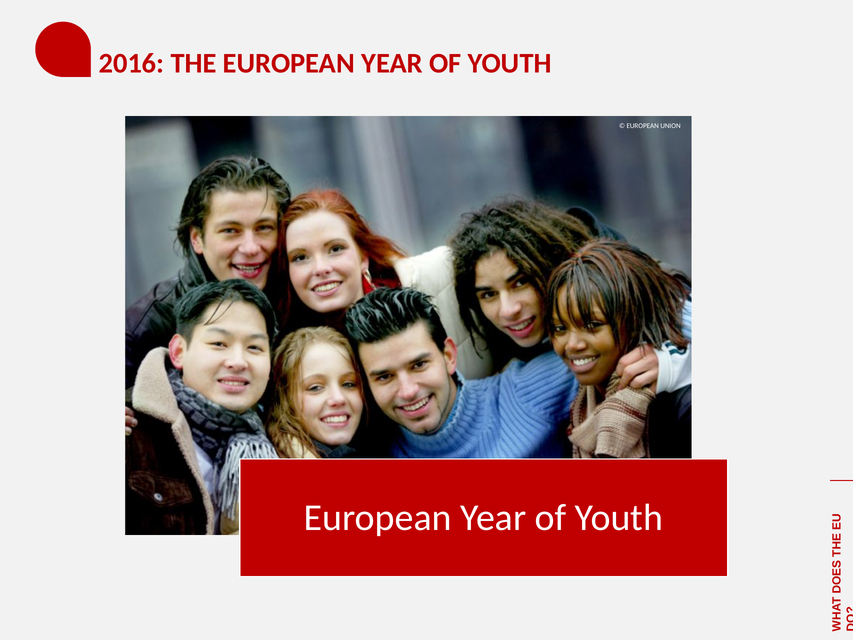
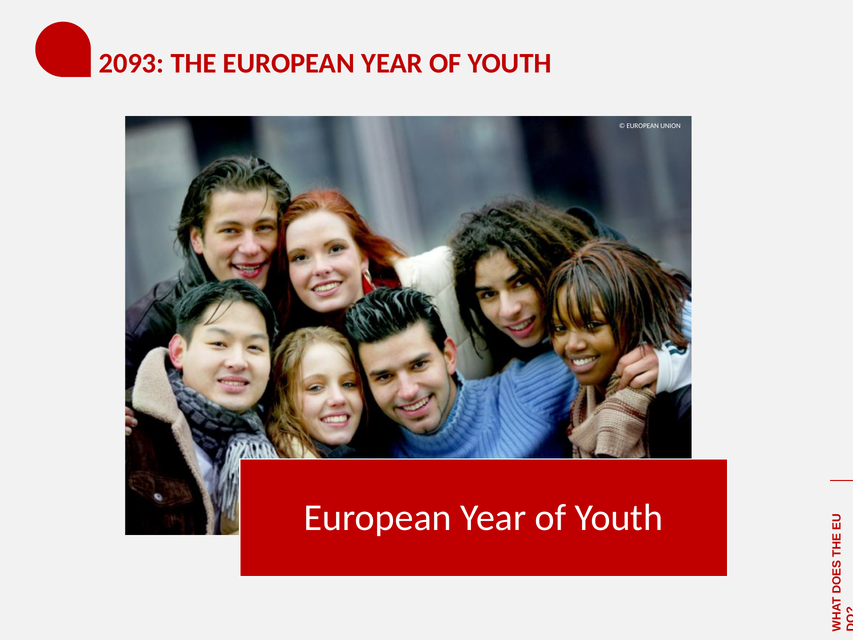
2016: 2016 -> 2093
